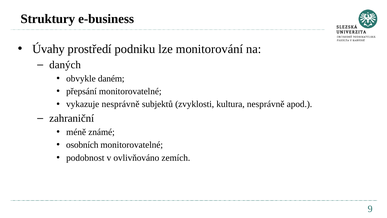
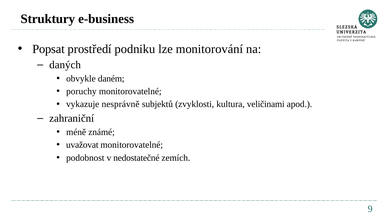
Úvahy: Úvahy -> Popsat
přepsání: přepsání -> poruchy
kultura nesprávně: nesprávně -> veličinami
osobních: osobních -> uvažovat
ovlivňováno: ovlivňováno -> nedostatečné
